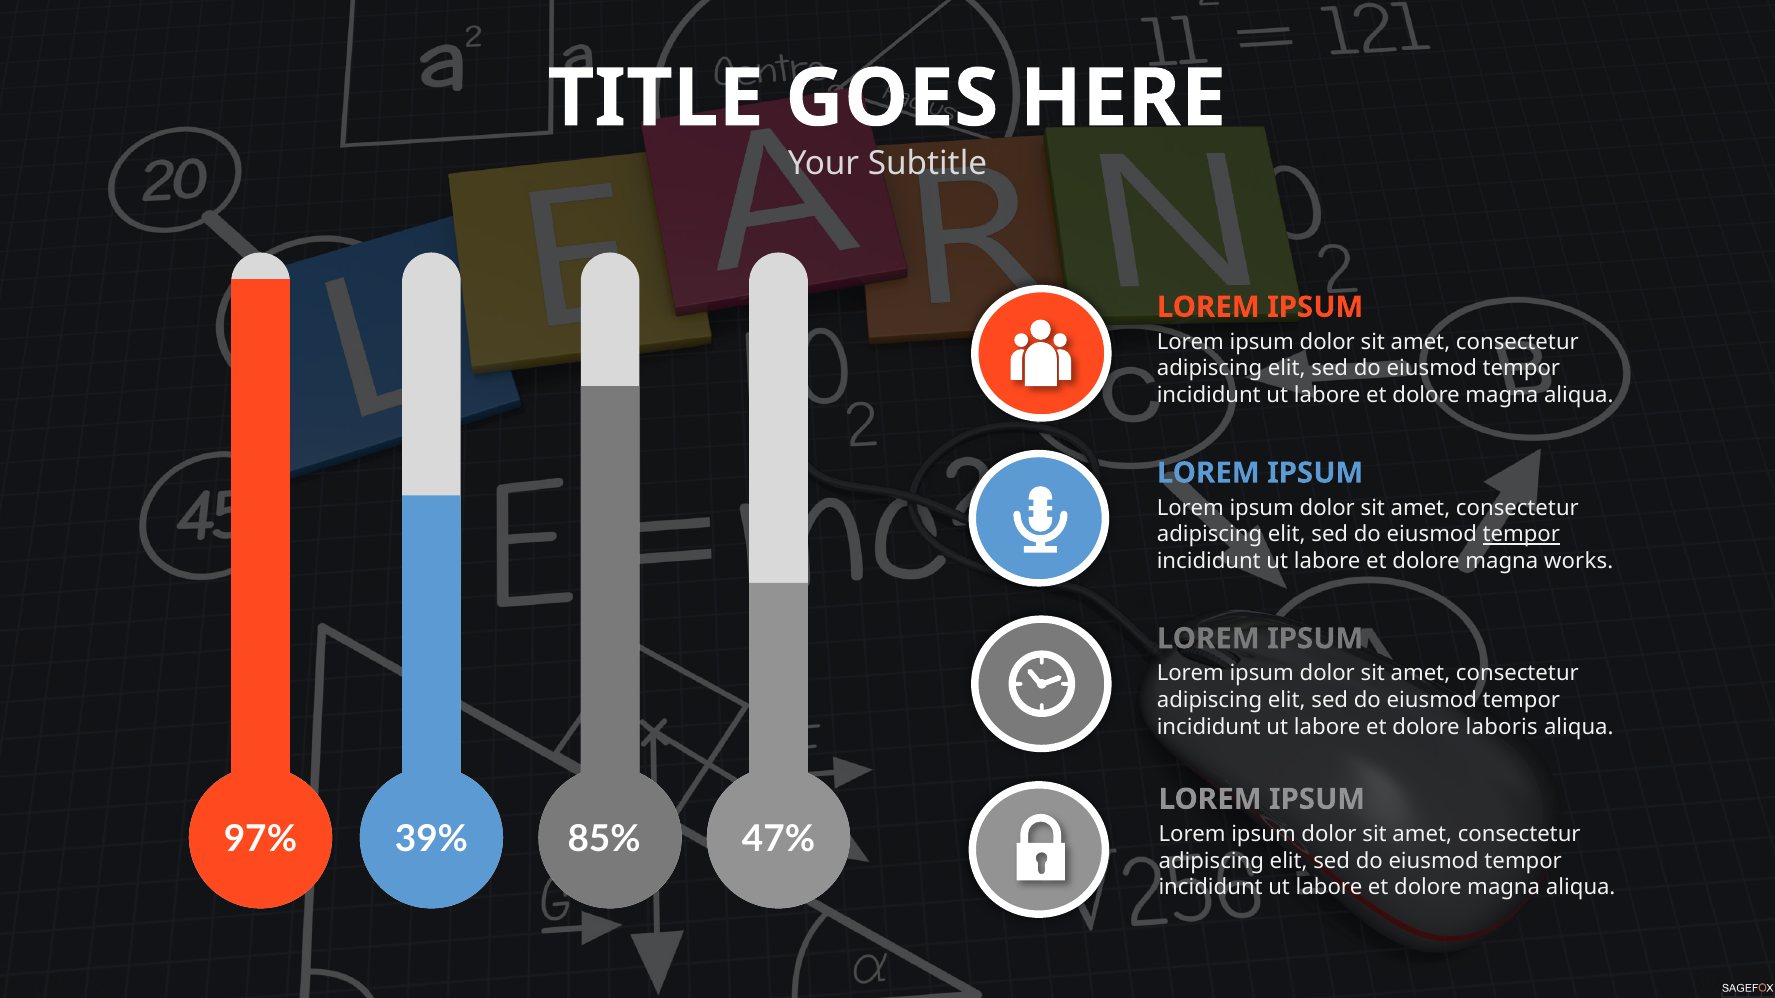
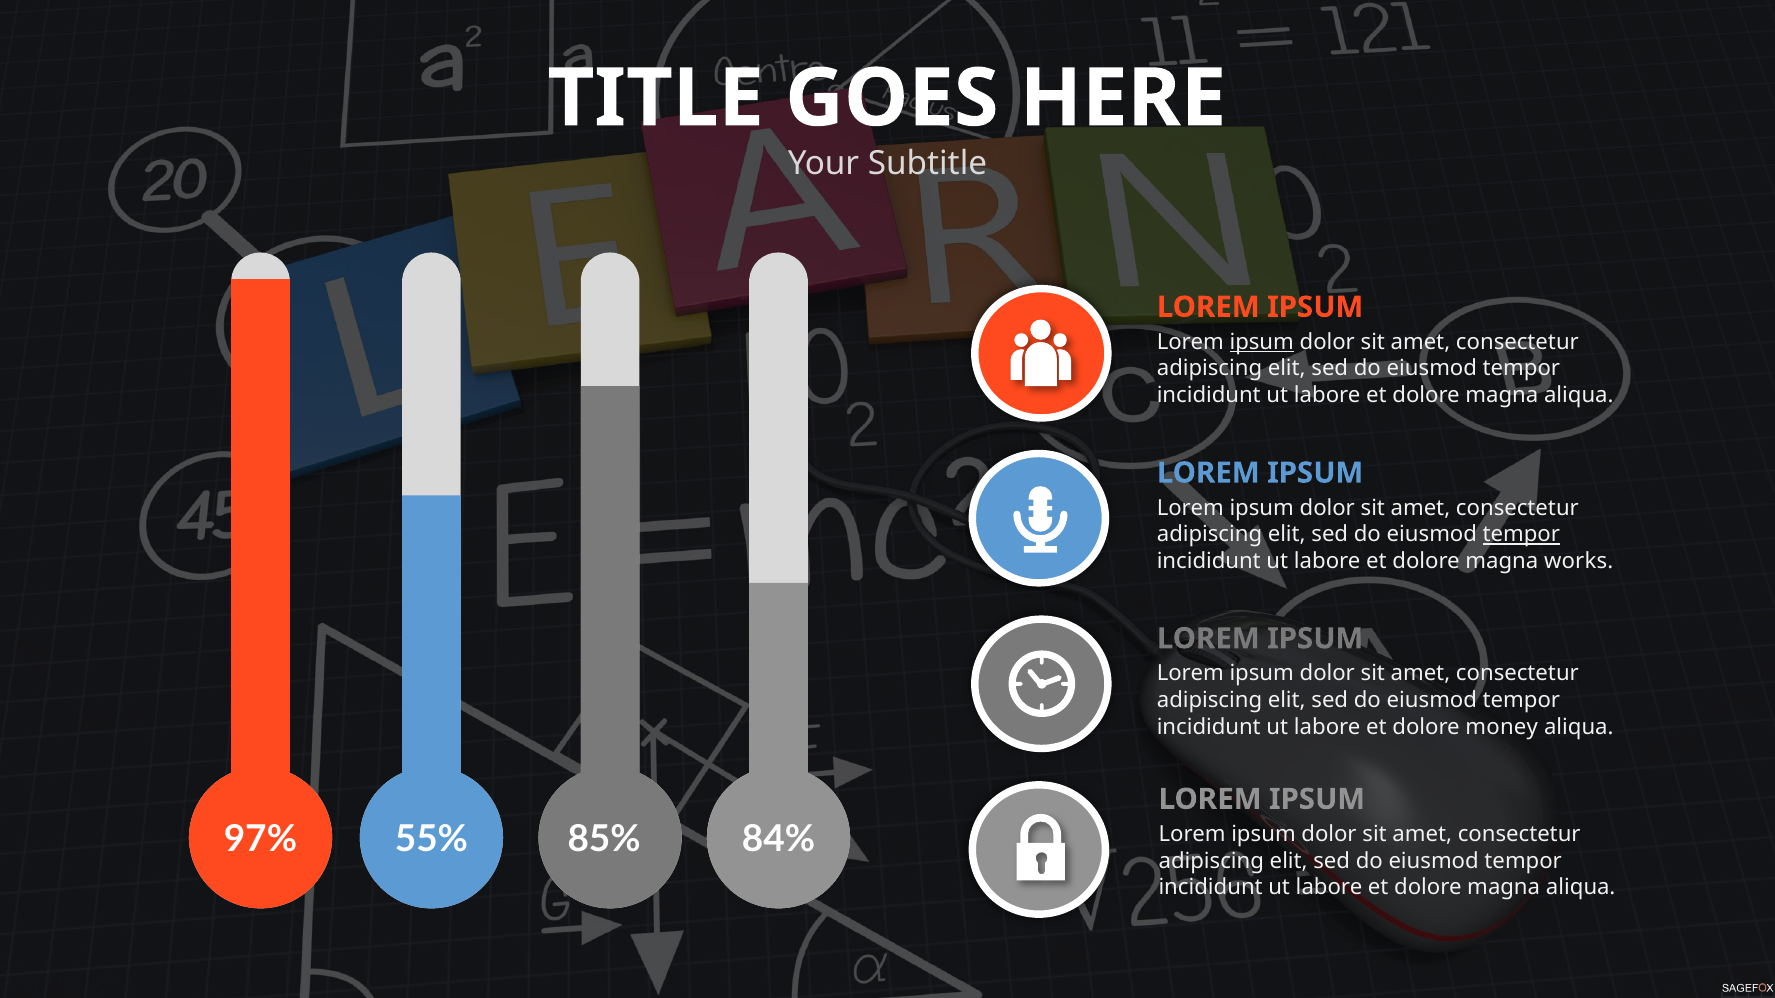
ipsum at (1262, 342) underline: none -> present
laboris: laboris -> money
39%: 39% -> 55%
47%: 47% -> 84%
